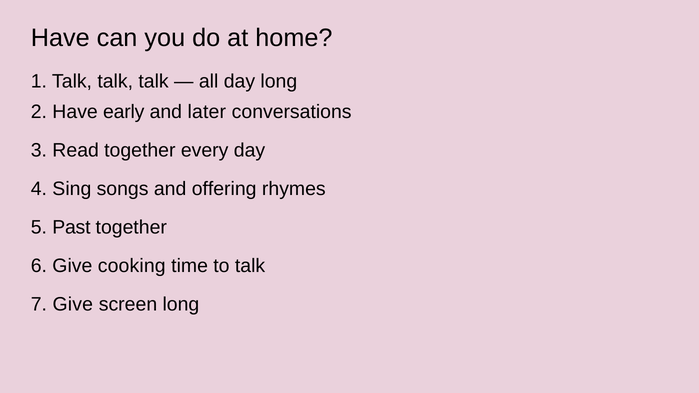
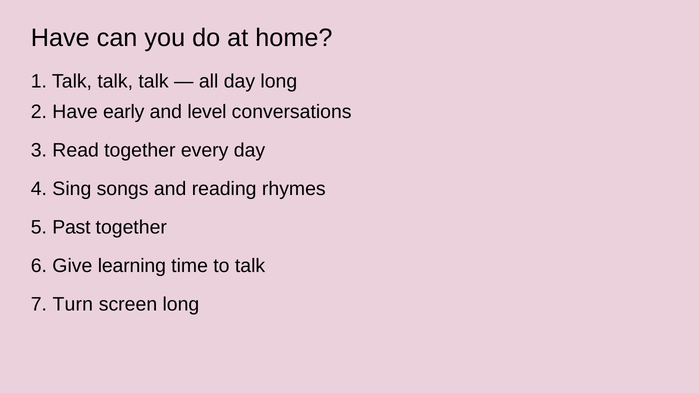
later: later -> level
offering: offering -> reading
cooking: cooking -> learning
7 Give: Give -> Turn
